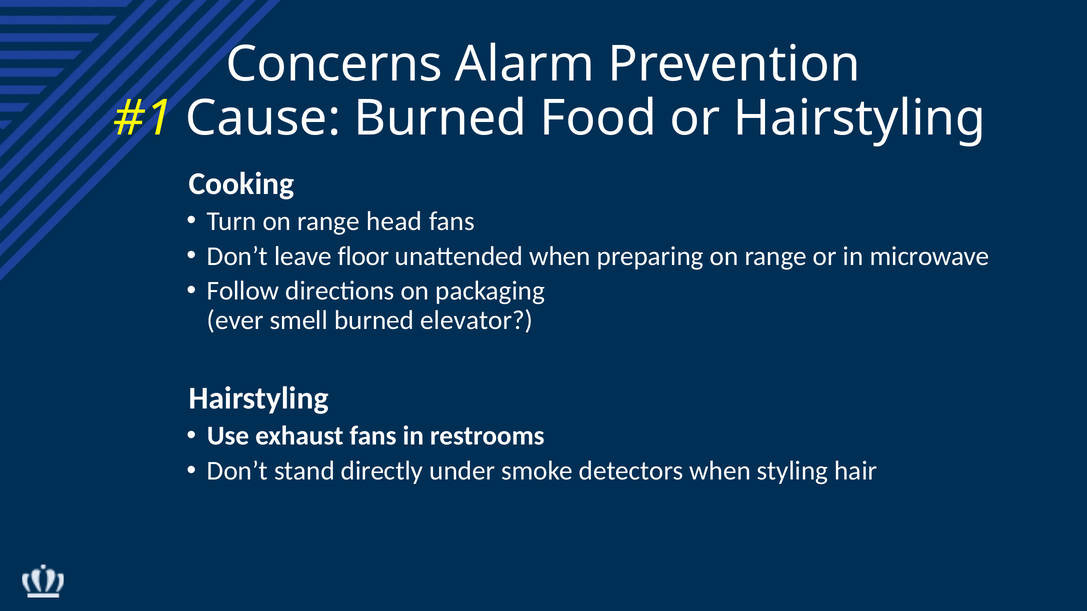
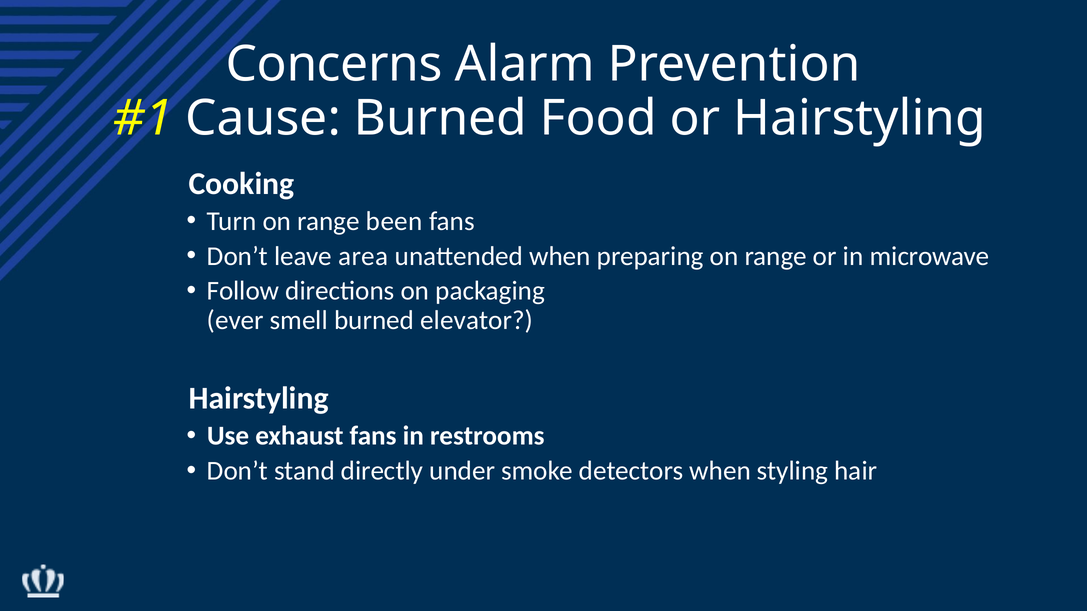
head: head -> been
floor: floor -> area
